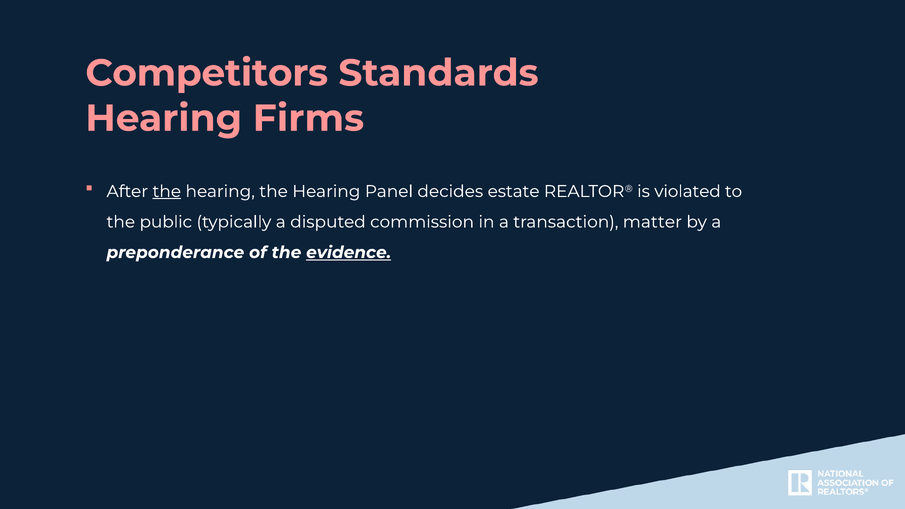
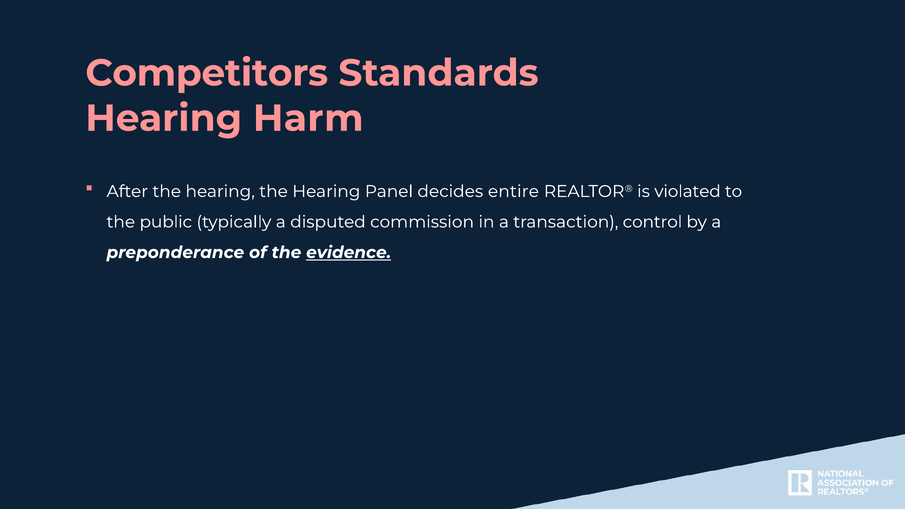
Firms: Firms -> Harm
the at (167, 191) underline: present -> none
estate: estate -> entire
matter: matter -> control
